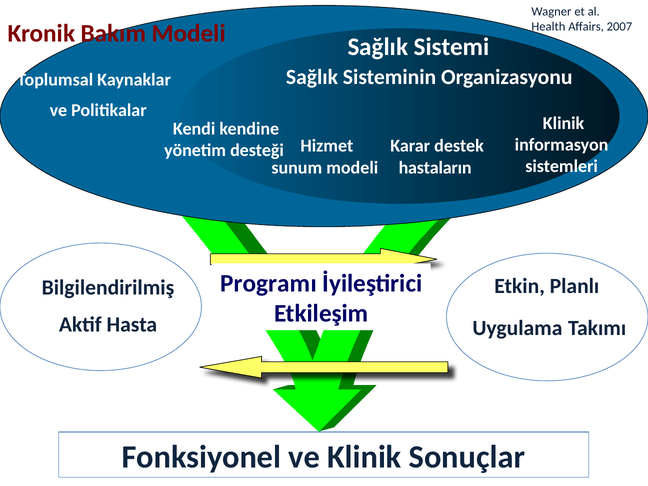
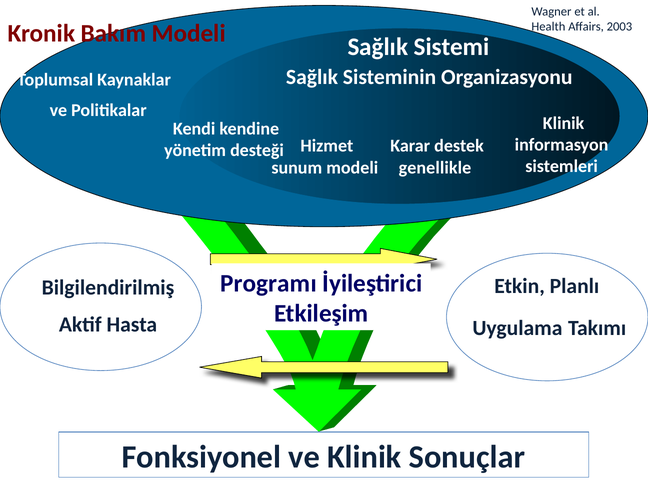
2007: 2007 -> 2003
hastaların: hastaların -> genellikle
